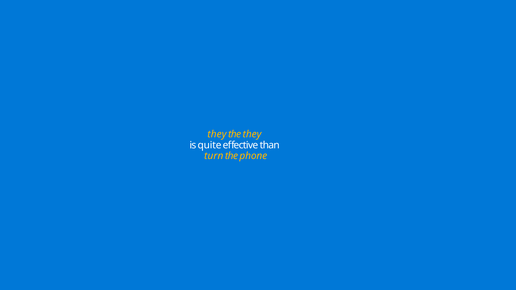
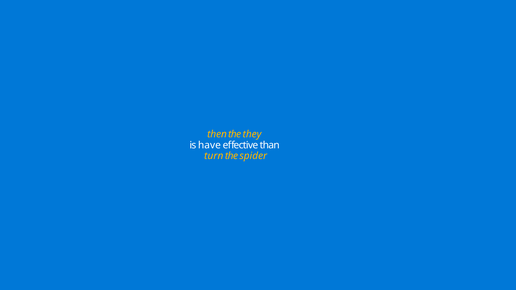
they at (217, 134): they -> then
quite: quite -> have
phone: phone -> spider
